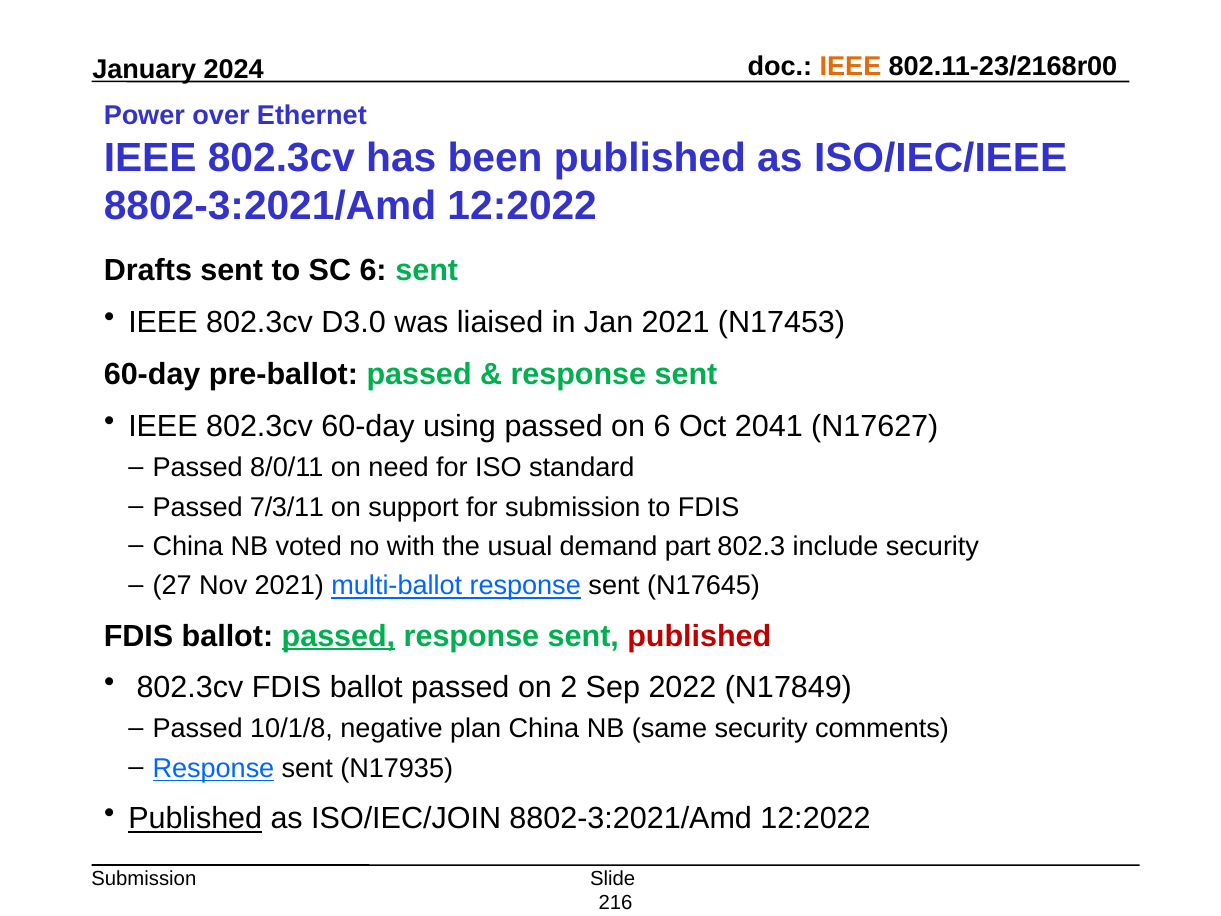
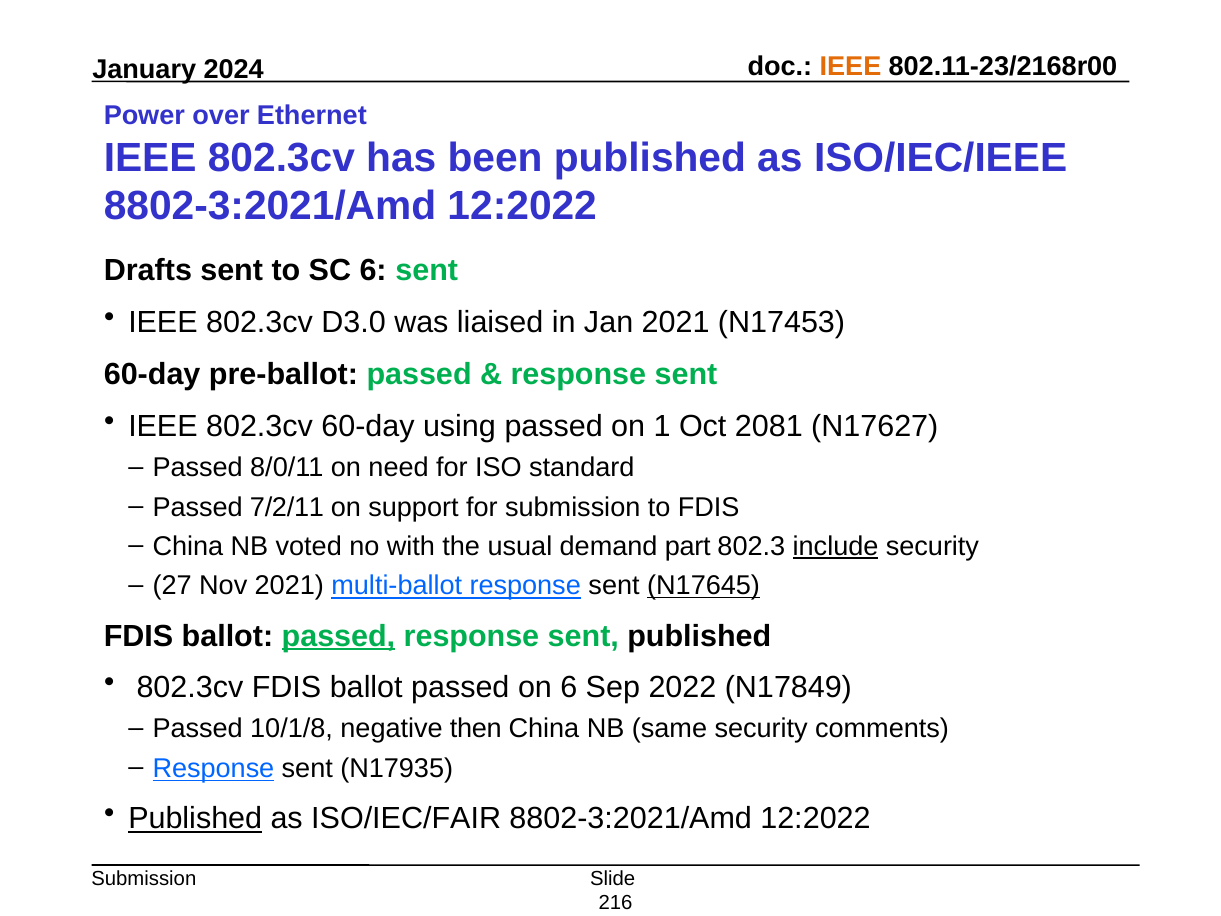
on 6: 6 -> 1
2041: 2041 -> 2081
7/3/11: 7/3/11 -> 7/2/11
include underline: none -> present
N17645 underline: none -> present
published at (699, 636) colour: red -> black
on 2: 2 -> 6
plan: plan -> then
ISO/IEC/JOIN: ISO/IEC/JOIN -> ISO/IEC/FAIR
